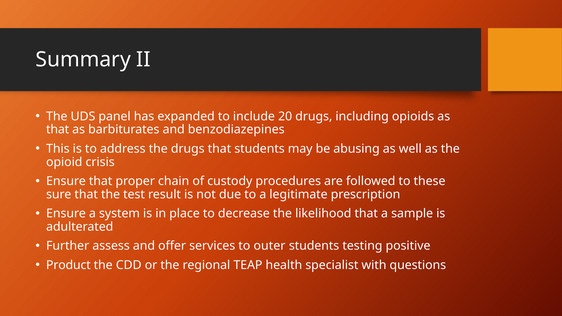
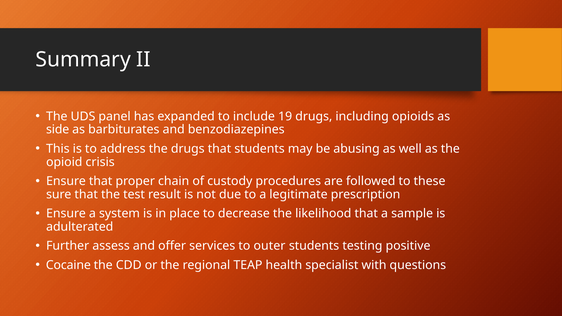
20: 20 -> 19
that at (58, 130): that -> side
Product: Product -> Cocaine
